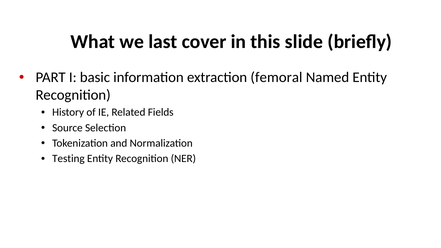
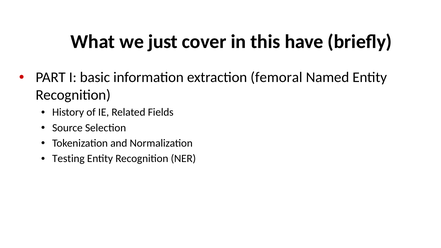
last: last -> just
slide: slide -> have
